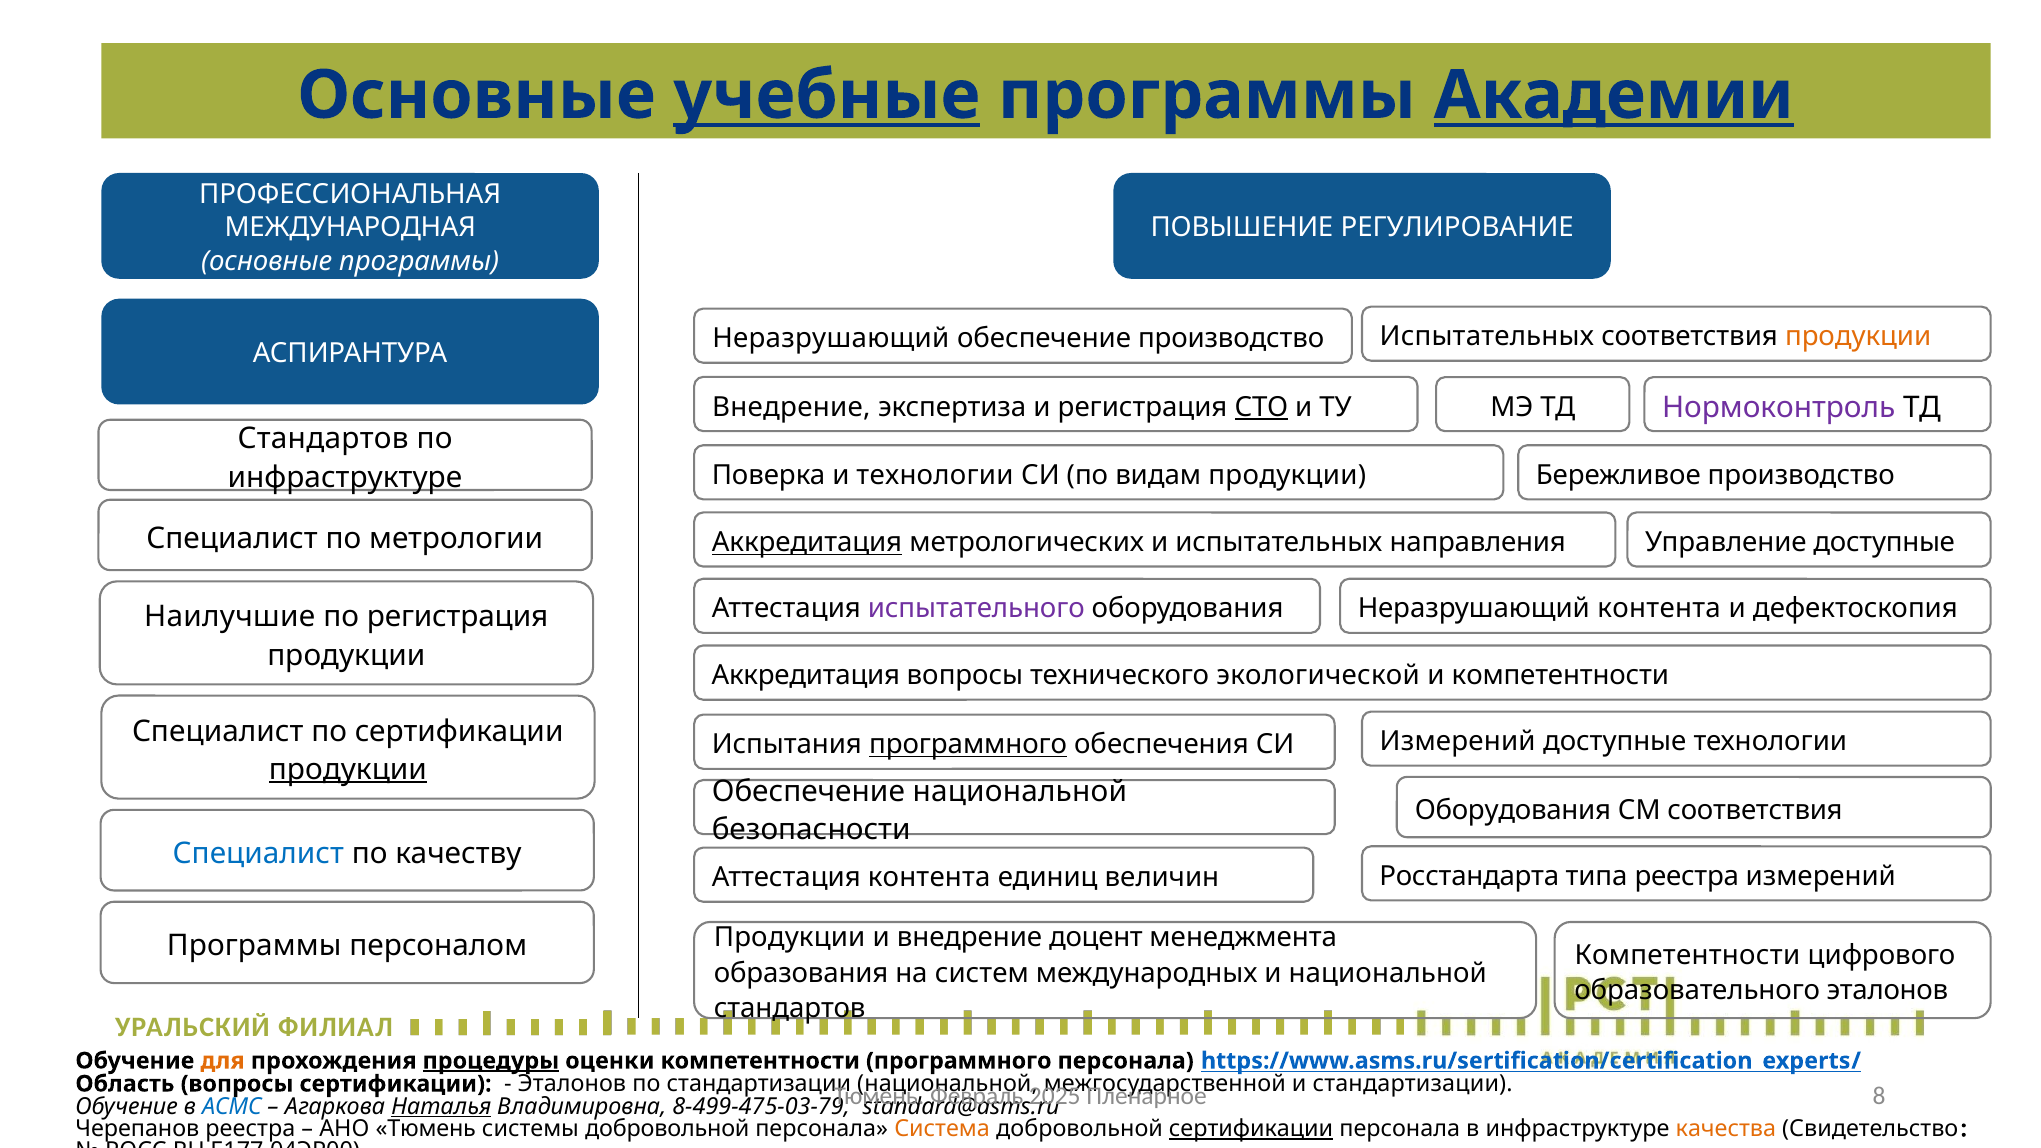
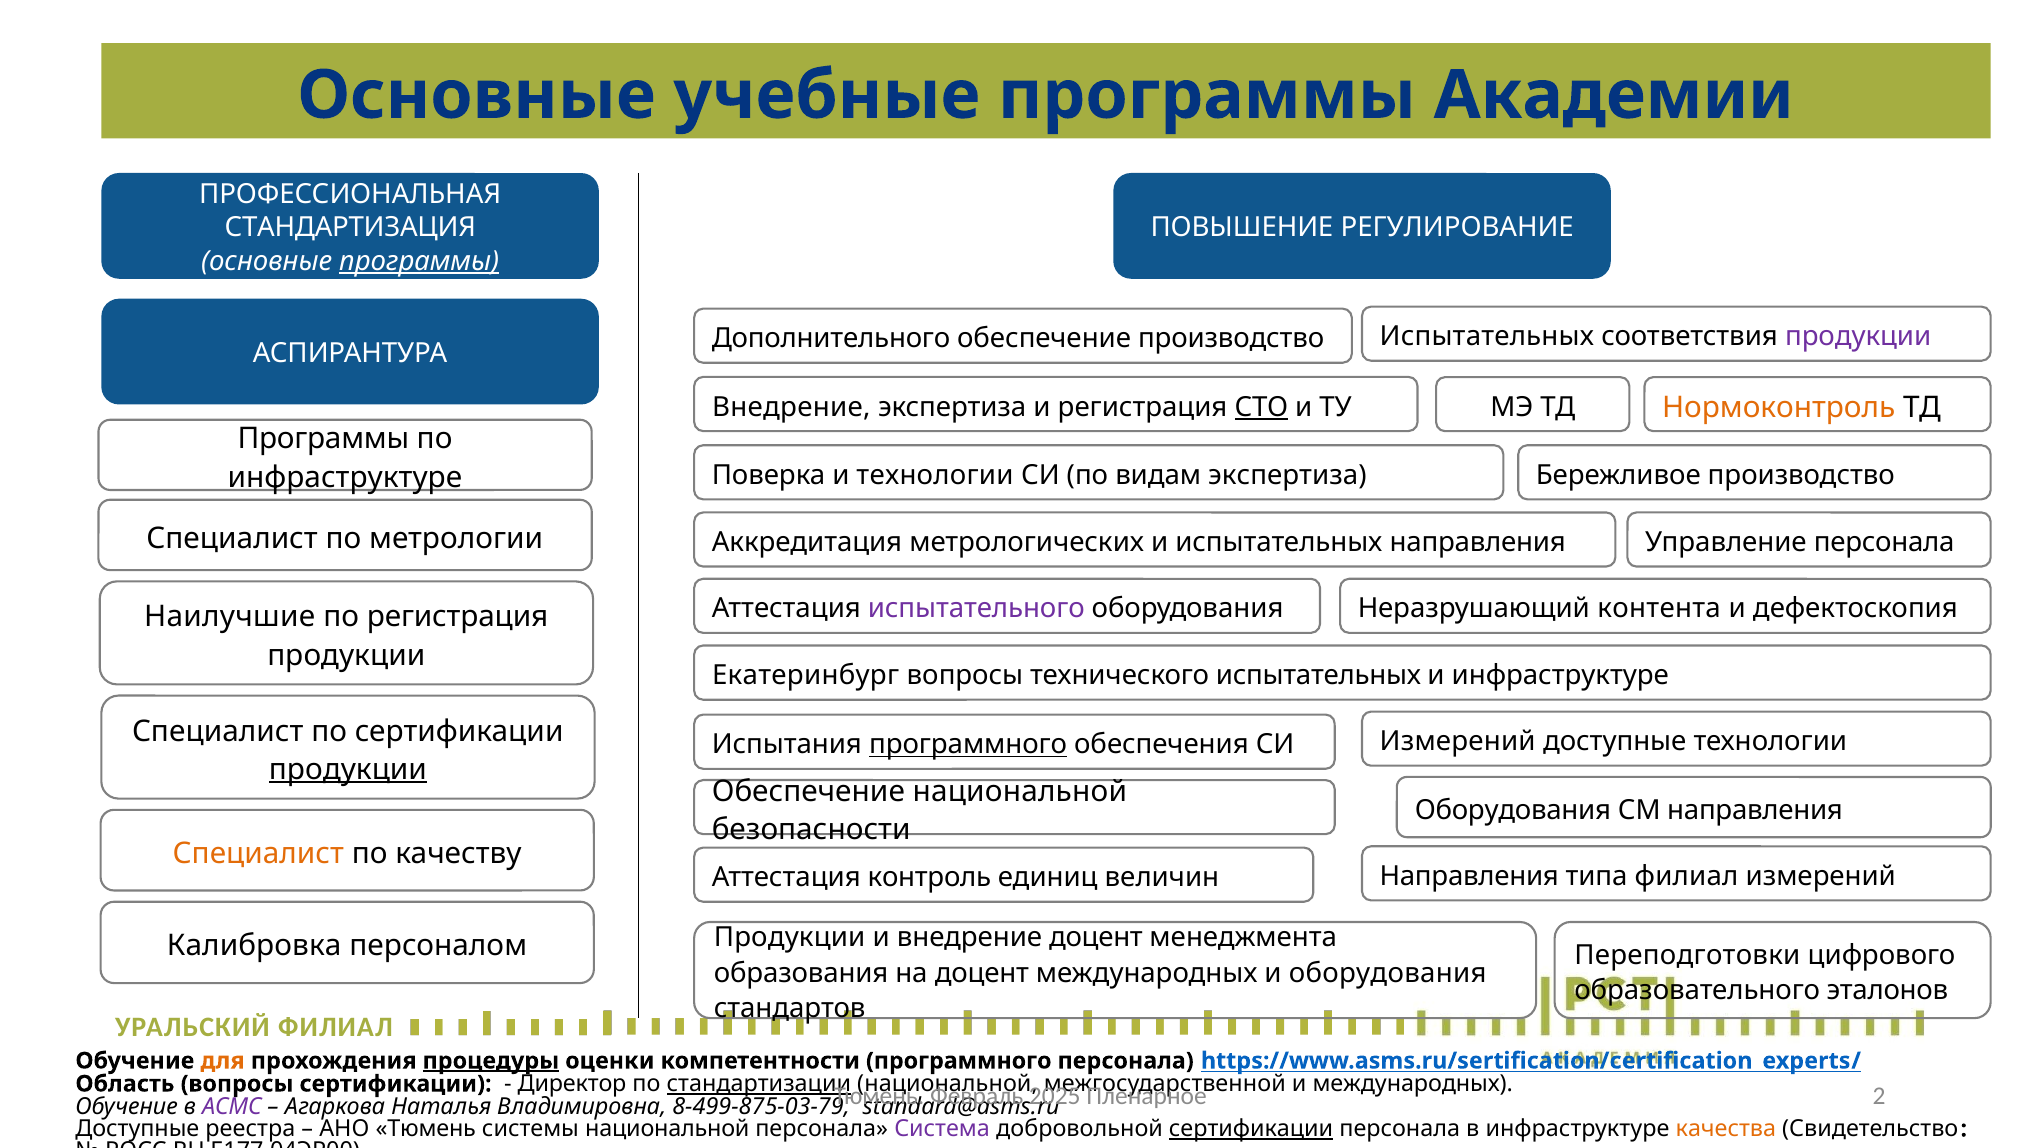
учебные underline: present -> none
Академии underline: present -> none
МЕЖДУНАРОДНАЯ: МЕЖДУНАРОДНАЯ -> СТАНДАРТИЗАЦИЯ
программы at (419, 261) underline: none -> present
продукции at (1858, 337) colour: orange -> purple
Неразрушающий at (831, 339): Неразрушающий -> Дополнительного
Нормоконтроль colour: purple -> orange
Стандартов at (323, 439): Стандартов -> Программы
видам продукции: продукции -> экспертиза
Аккредитация at (807, 543) underline: present -> none
Управление доступные: доступные -> персонала
Аккредитация at (806, 676): Аккредитация -> Екатеринбург
технического экологической: экологической -> испытательных
и компетентности: компетентности -> инфраструктуре
СМ соответствия: соответствия -> направления
Специалист at (258, 853) colour: blue -> orange
Аттестация контента: контента -> контроль
величин Росстандарта: Росстандарта -> Направления
типа реестра: реестра -> филиал
Программы at (254, 946): Программы -> Калибровка
Компетентности at (1687, 955): Компетентности -> Переподготовки
на систем: систем -> доцент
и национальной: национальной -> оборудования
Эталонов at (572, 1084): Эталонов -> Директор
стандартизации at (759, 1084) underline: none -> present
и стандартизации: стандартизации -> международных
8: 8 -> 2
АСМС colour: blue -> purple
Наталья underline: present -> none
8-499-475-03-79: 8-499-475-03-79 -> 8-499-875-03-79
Черепанов at (137, 1129): Черепанов -> Доступные
системы добровольной: добровольной -> национальной
Система colour: orange -> purple
